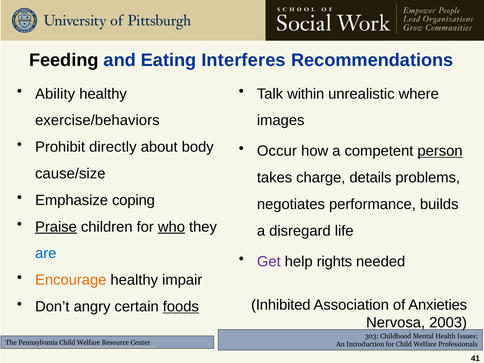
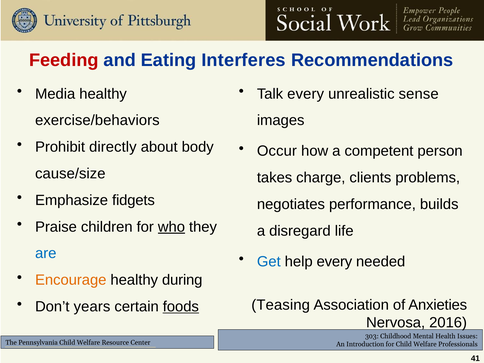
Feeding colour: black -> red
Ability: Ability -> Media
Talk within: within -> every
where: where -> sense
person underline: present -> none
details: details -> clients
coping: coping -> fidgets
Praise underline: present -> none
Get colour: purple -> blue
help rights: rights -> every
impair: impair -> during
Inhibited: Inhibited -> Teasing
angry: angry -> years
2003: 2003 -> 2016
